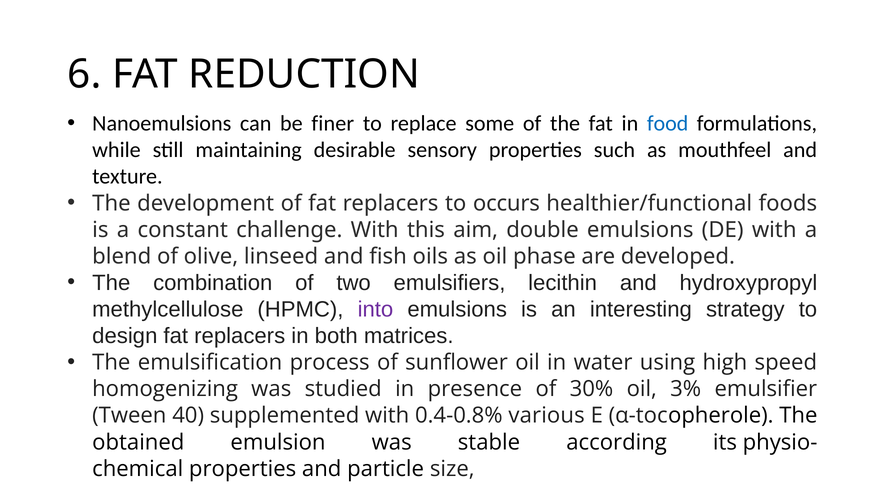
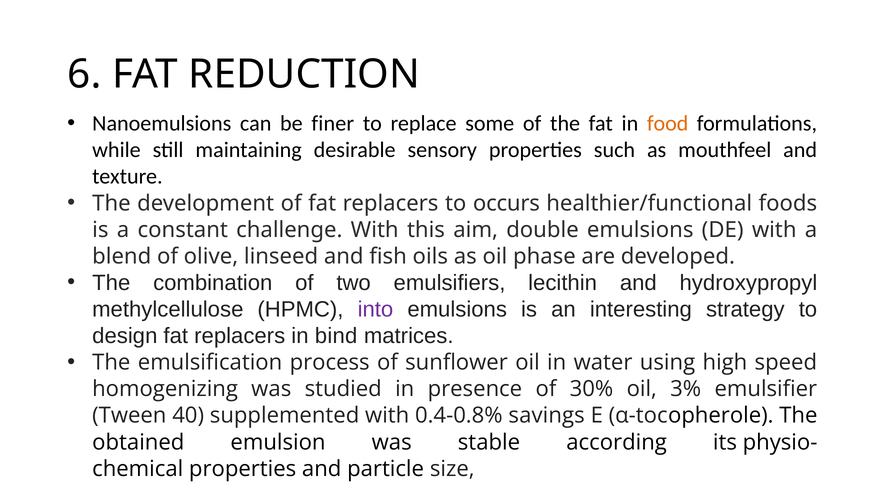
food colour: blue -> orange
both: both -> bind
various: various -> savings
